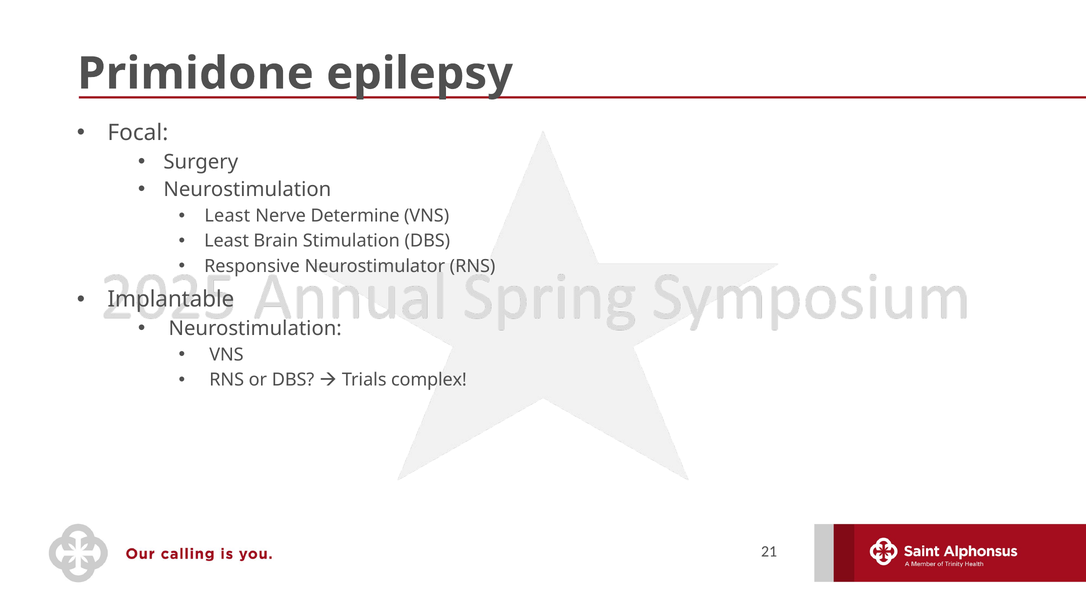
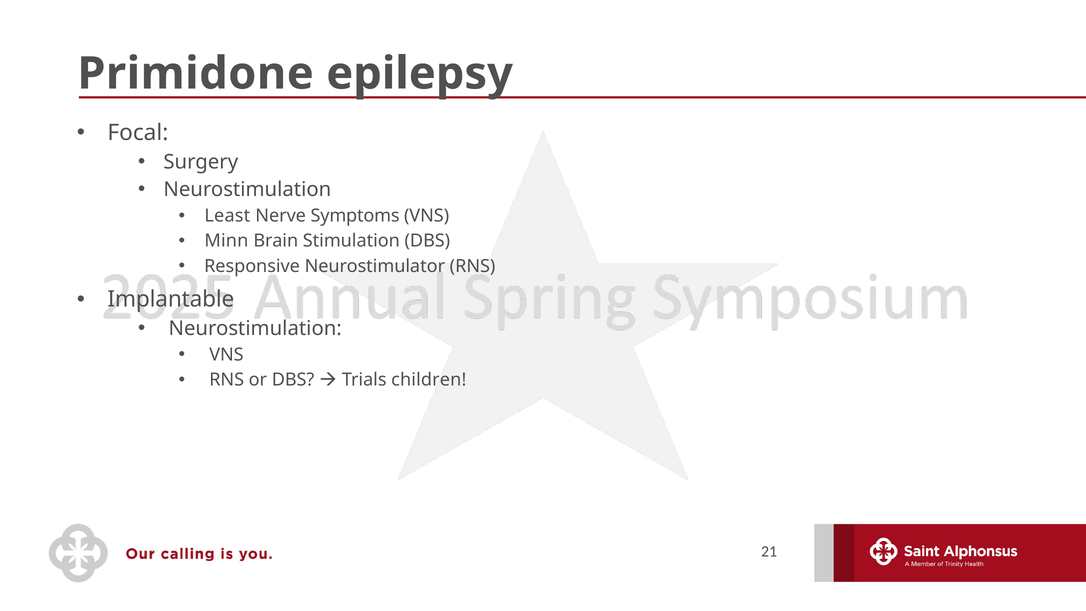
Determine: Determine -> Symptoms
Least at (227, 241): Least -> Minn
complex: complex -> children
